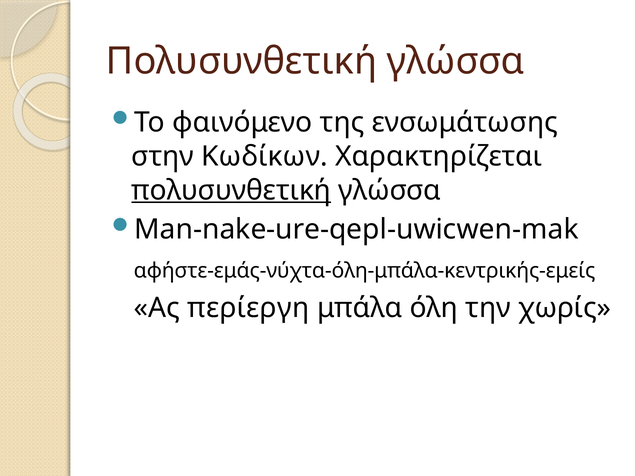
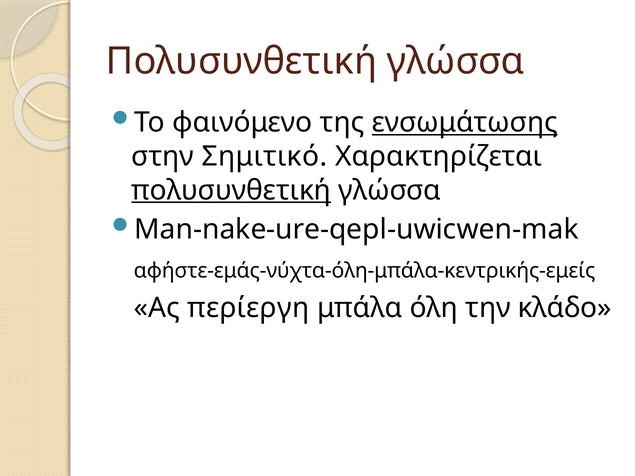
ενσωμάτωσης underline: none -> present
Κωδίκων: Κωδίκων -> Σημιτικό
χωρίς: χωρίς -> κλάδο
